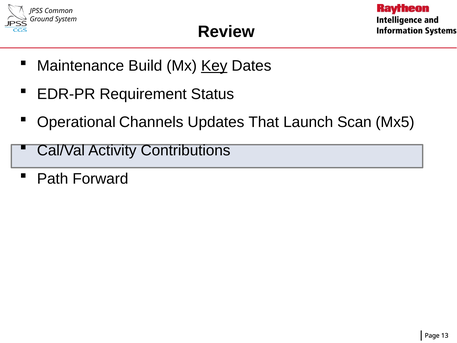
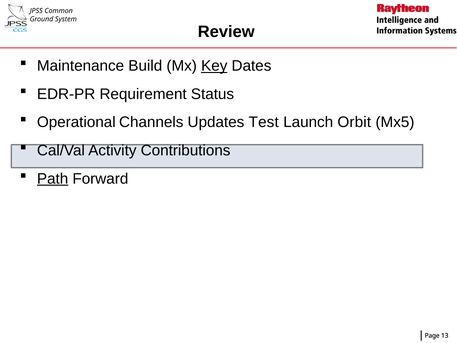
That: That -> Test
Scan: Scan -> Orbit
Path underline: none -> present
